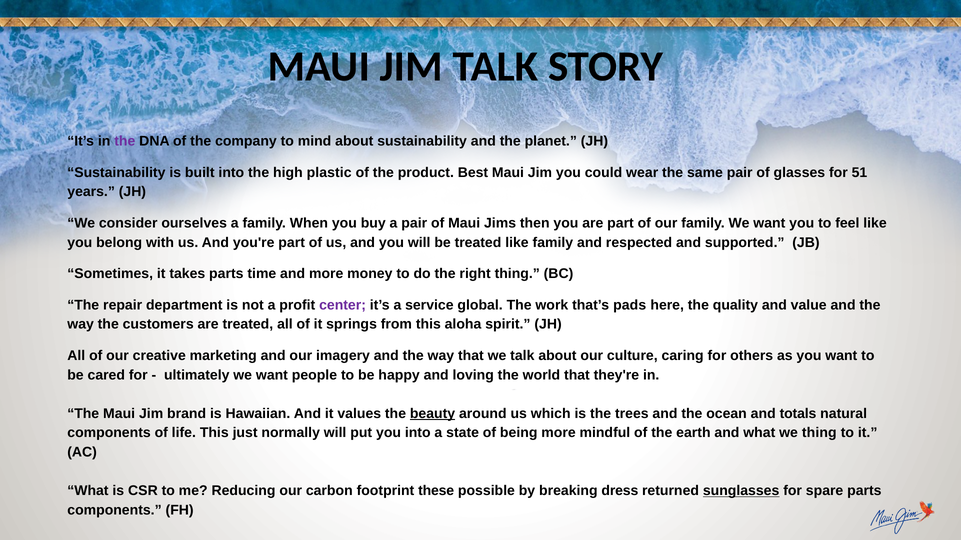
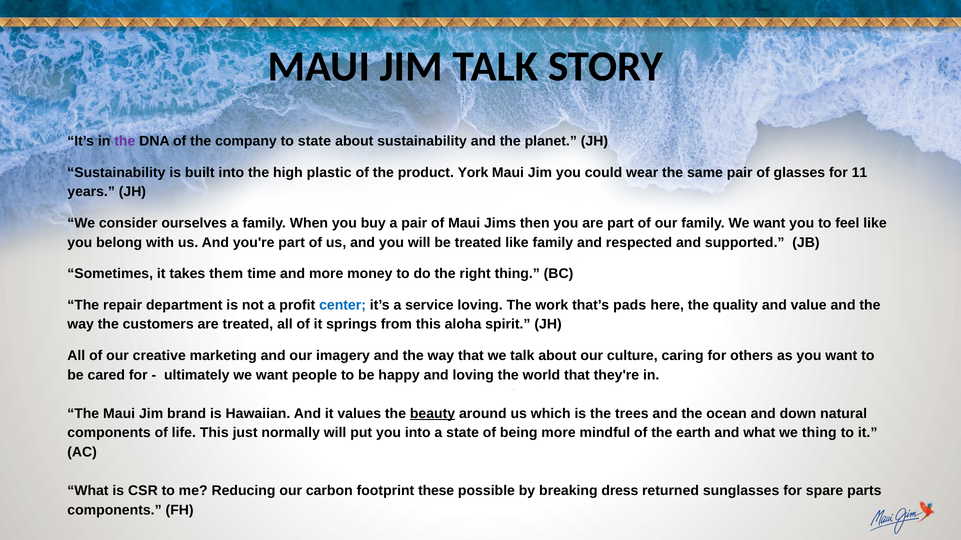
to mind: mind -> state
Best: Best -> York
51: 51 -> 11
takes parts: parts -> them
center colour: purple -> blue
service global: global -> loving
totals: totals -> down
sunglasses underline: present -> none
